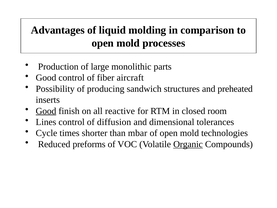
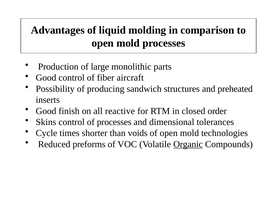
Good at (46, 111) underline: present -> none
room: room -> order
Lines: Lines -> Skins
of diffusion: diffusion -> processes
mbar: mbar -> voids
